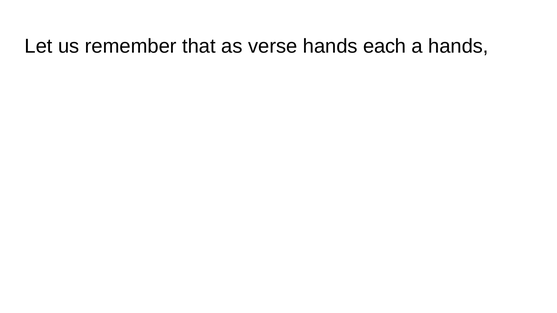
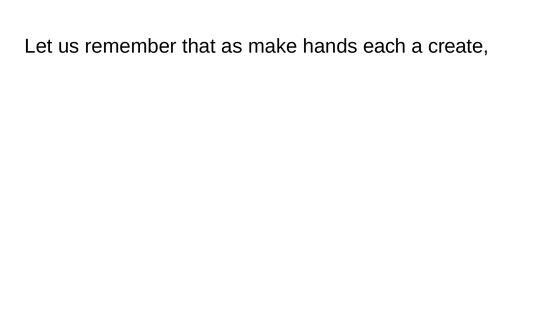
verse: verse -> make
a hands: hands -> create
